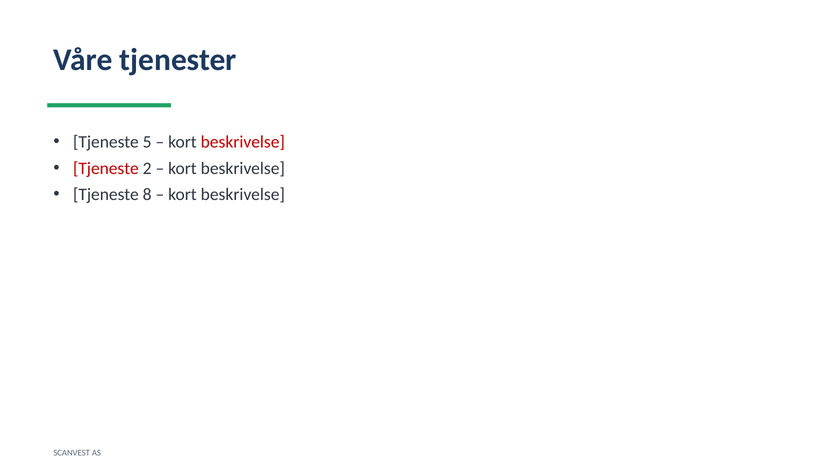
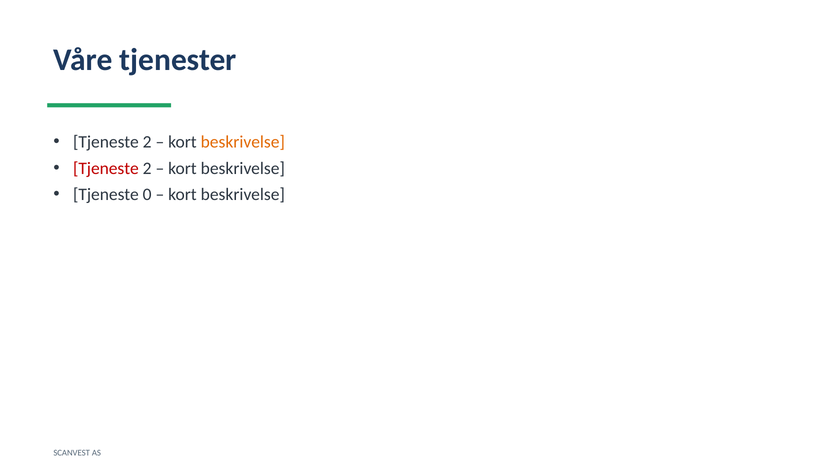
5 at (147, 142): 5 -> 2
beskrivelse at (243, 142) colour: red -> orange
8: 8 -> 0
